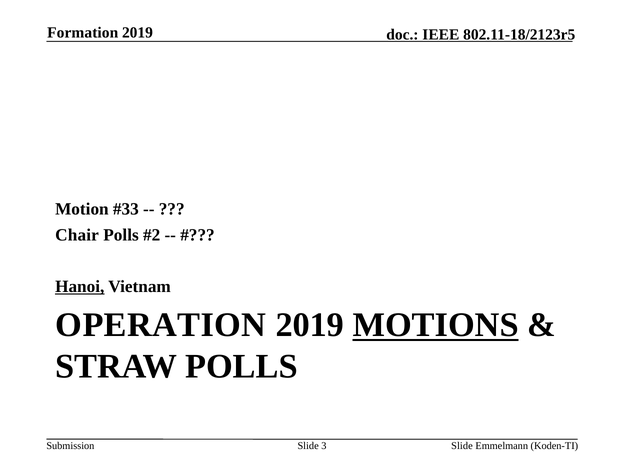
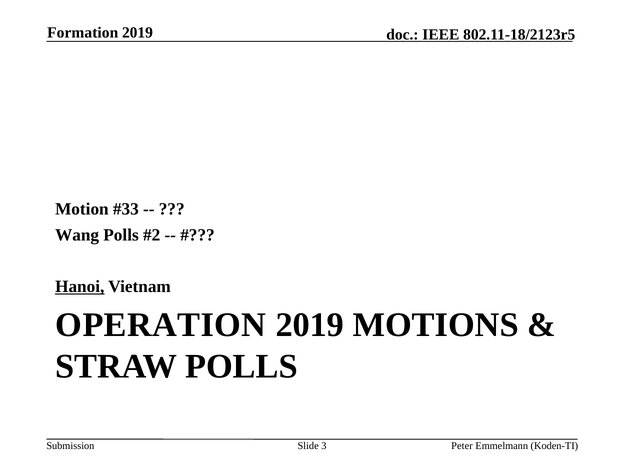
Chair: Chair -> Wang
MOTIONS underline: present -> none
Slide at (462, 445): Slide -> Peter
